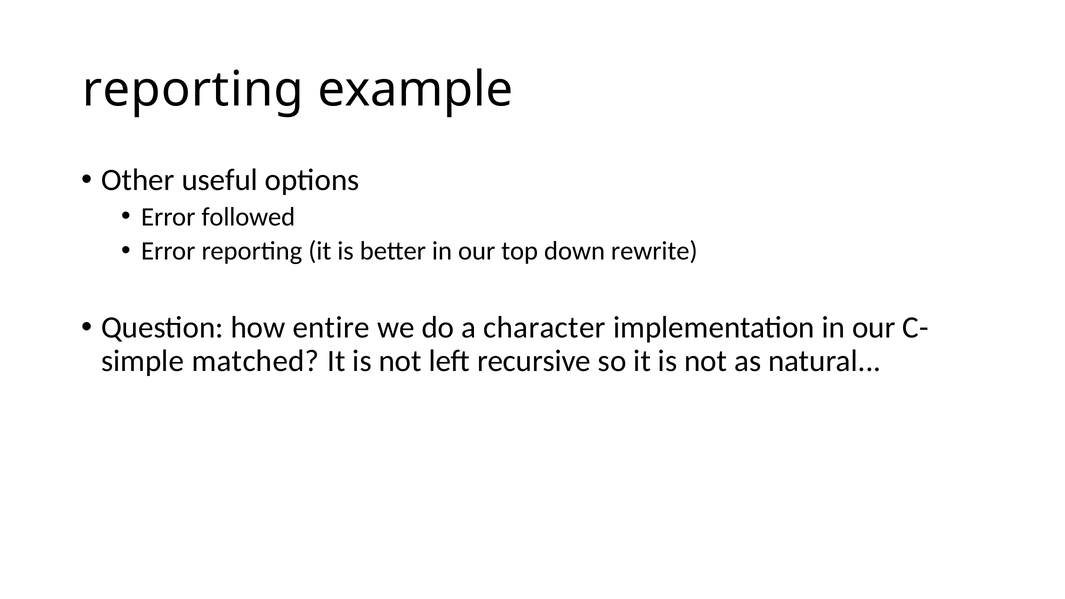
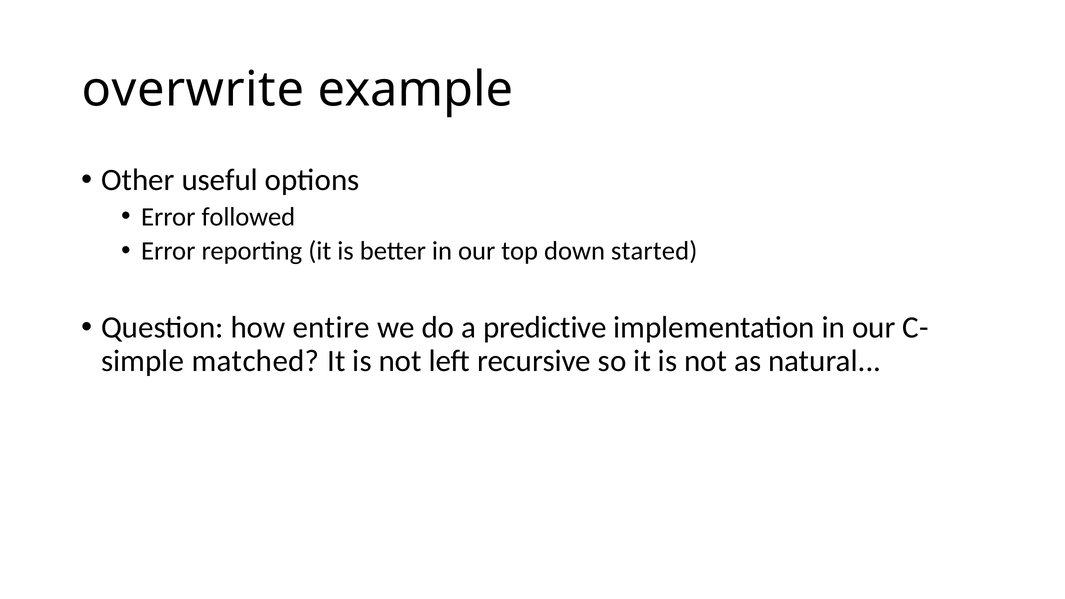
reporting at (193, 89): reporting -> overwrite
rewrite: rewrite -> started
character: character -> predictive
